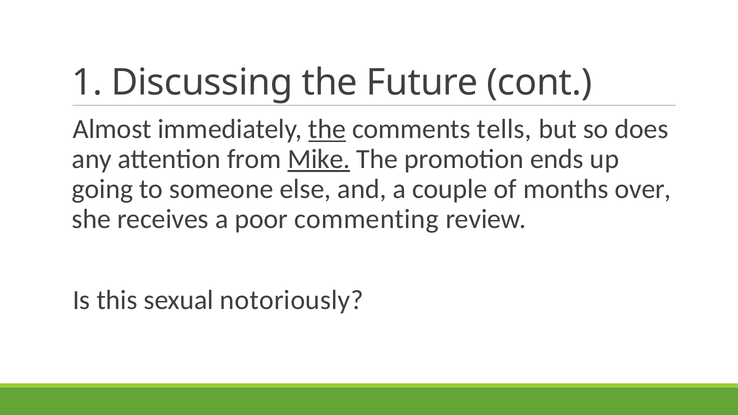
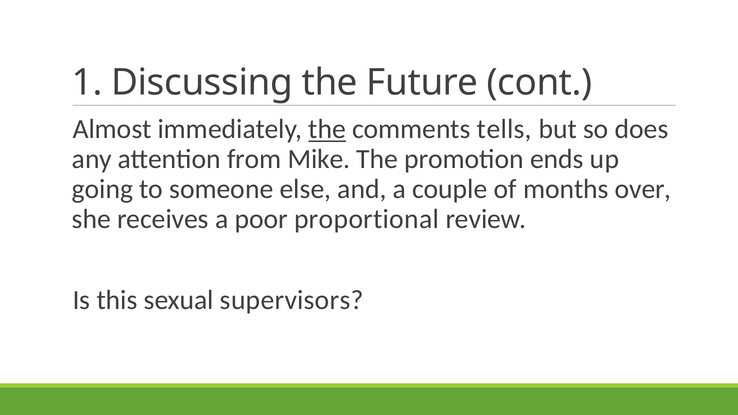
Mike underline: present -> none
commenting: commenting -> proportional
notoriously: notoriously -> supervisors
